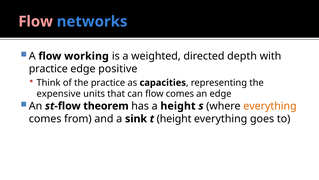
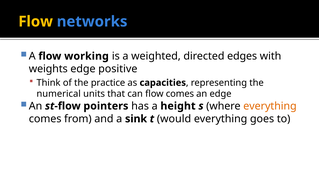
Flow at (36, 21) colour: pink -> yellow
depth: depth -> edges
practice at (48, 69): practice -> weights
expensive: expensive -> numerical
theorem: theorem -> pointers
t height: height -> would
